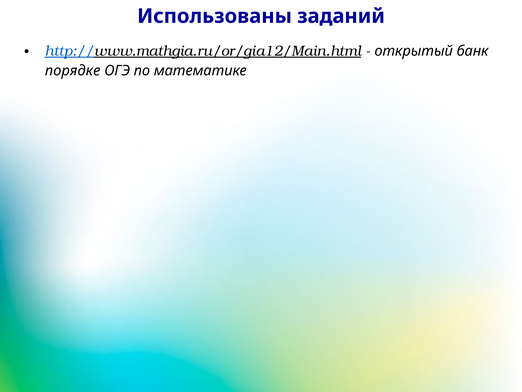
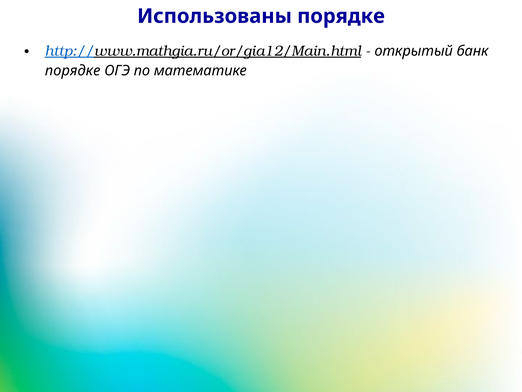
Использованы заданий: заданий -> порядке
